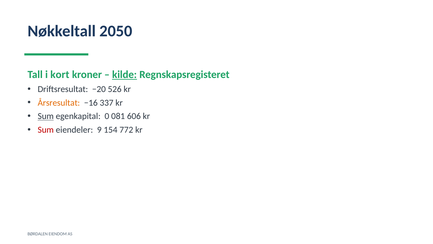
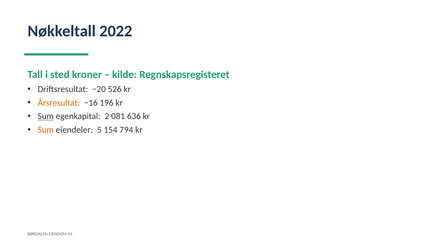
2050: 2050 -> 2022
kort: kort -> sted
kilde underline: present -> none
337: 337 -> 196
0: 0 -> 2
606: 606 -> 636
Sum at (46, 130) colour: red -> orange
9: 9 -> 5
772: 772 -> 794
